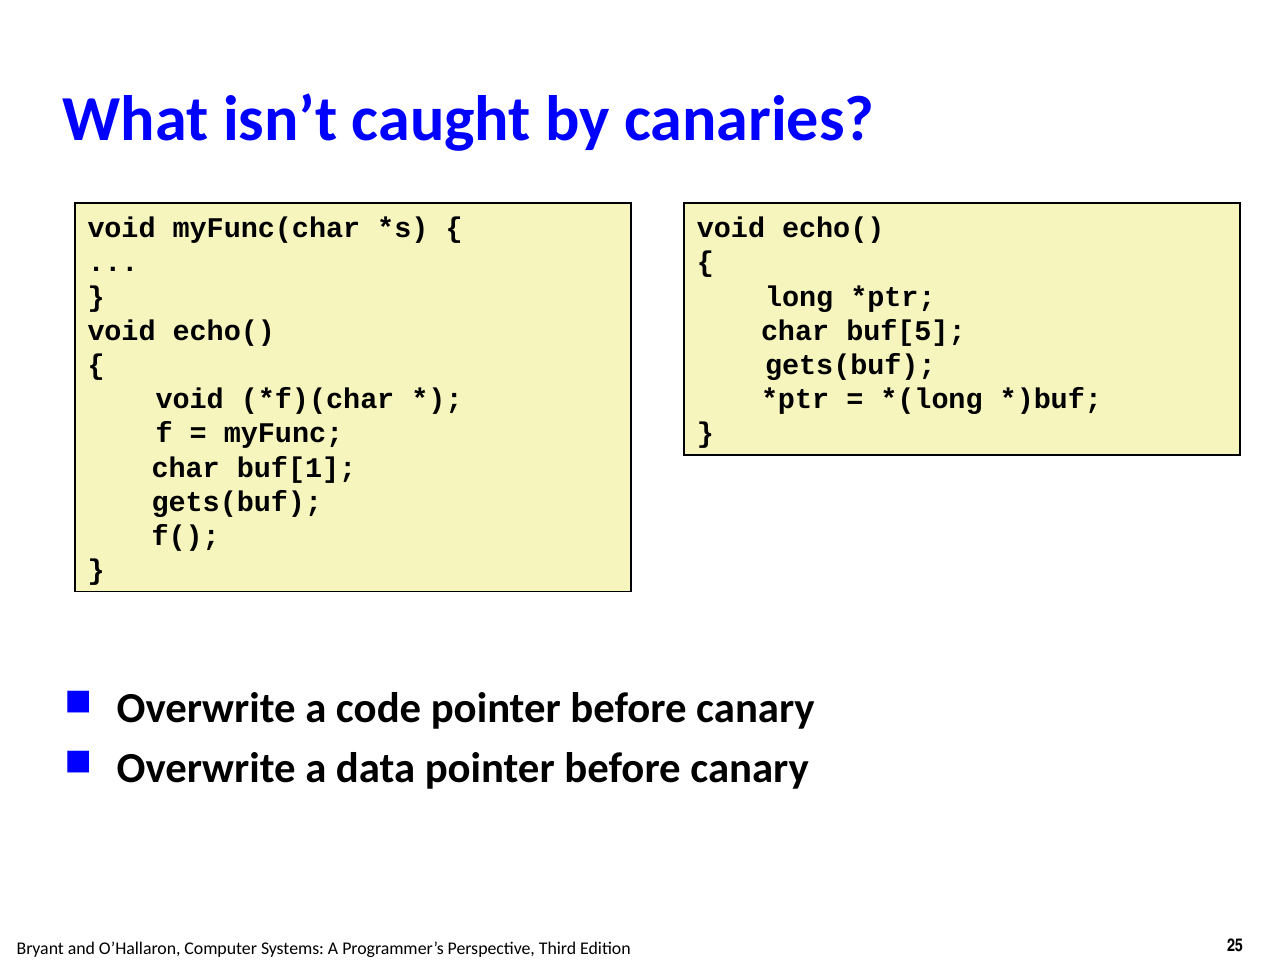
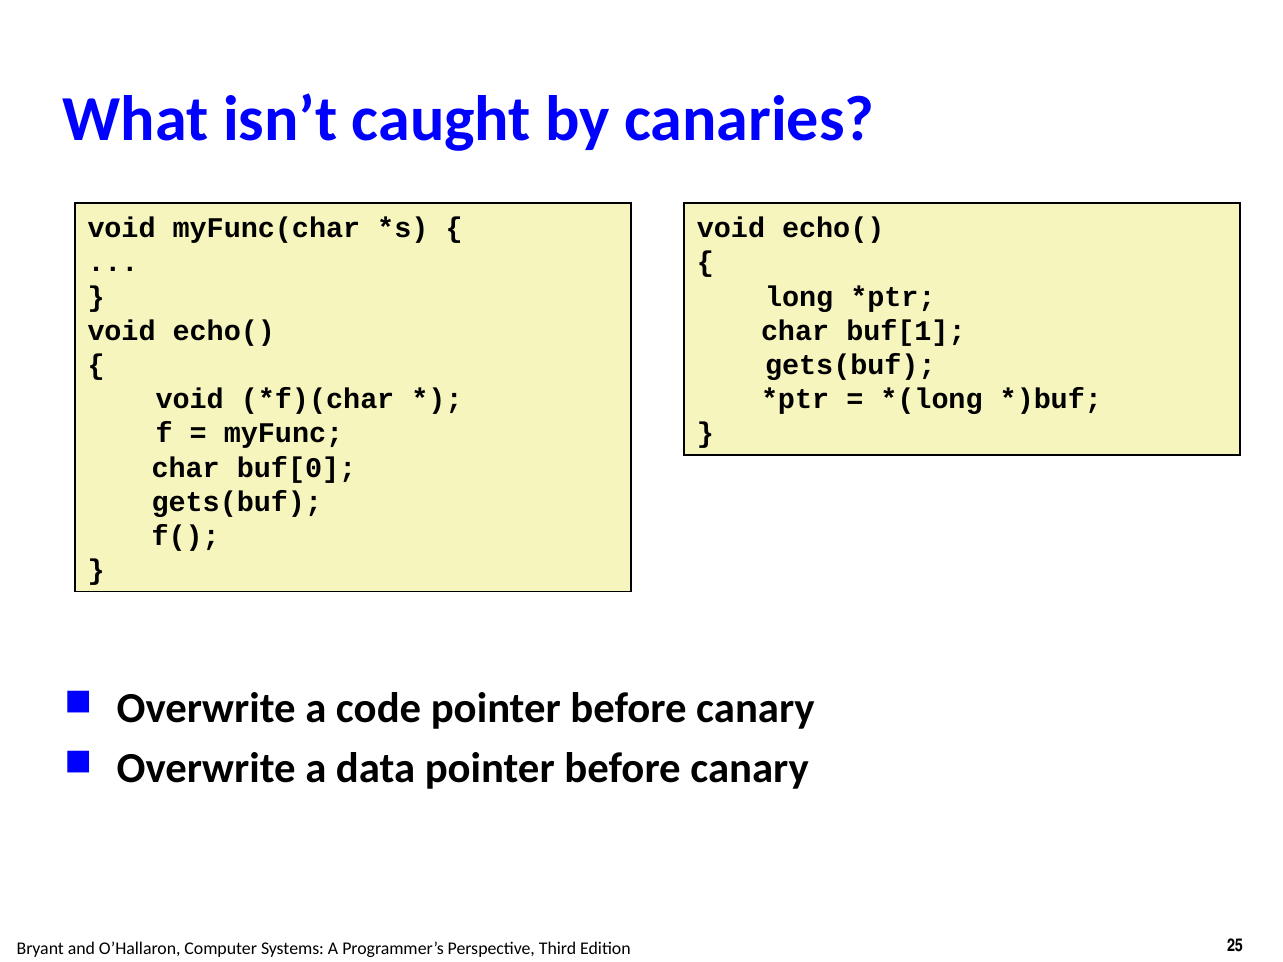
buf[5: buf[5 -> buf[1
buf[1: buf[1 -> buf[0
